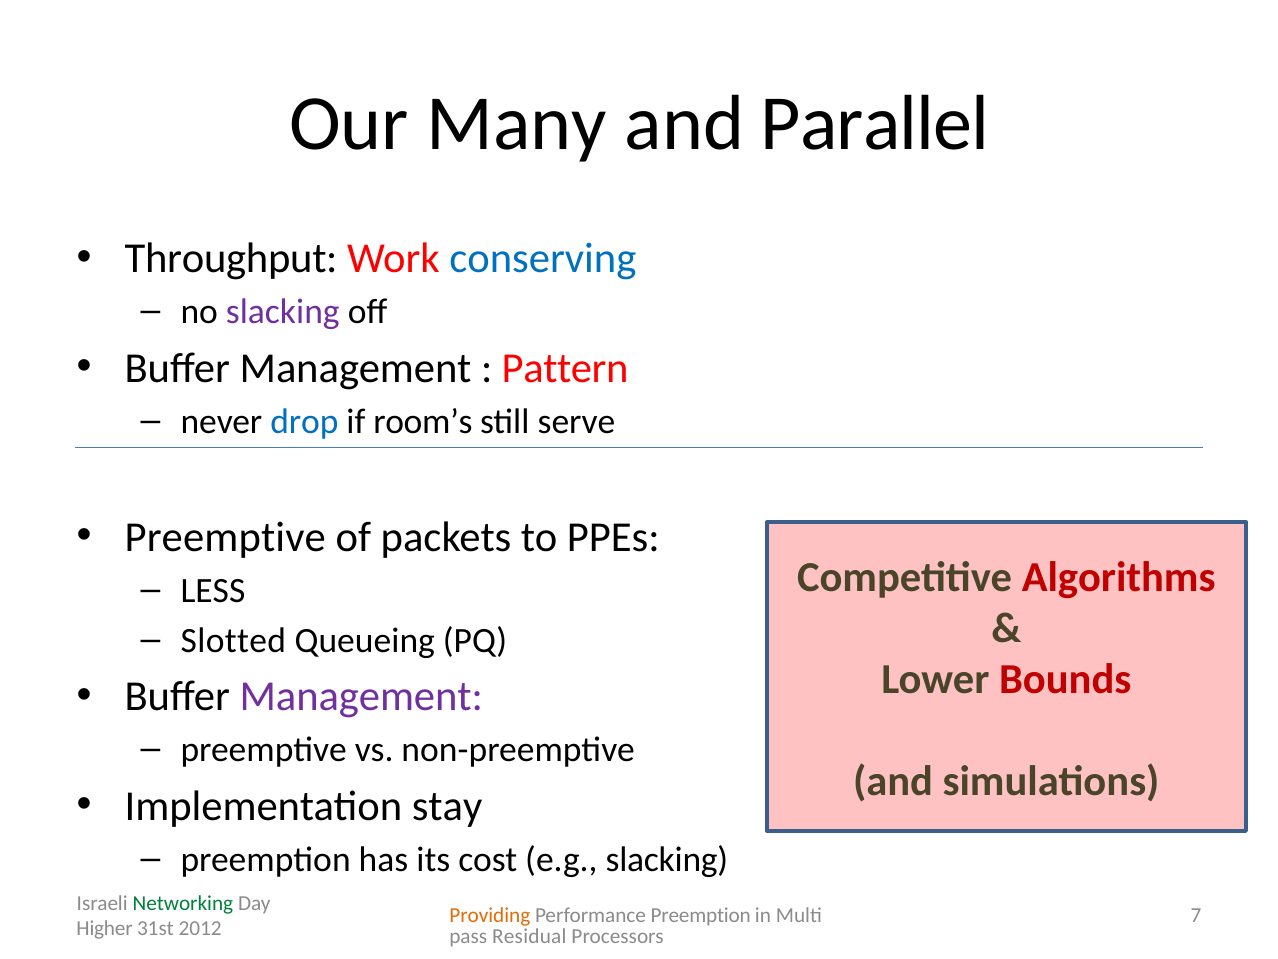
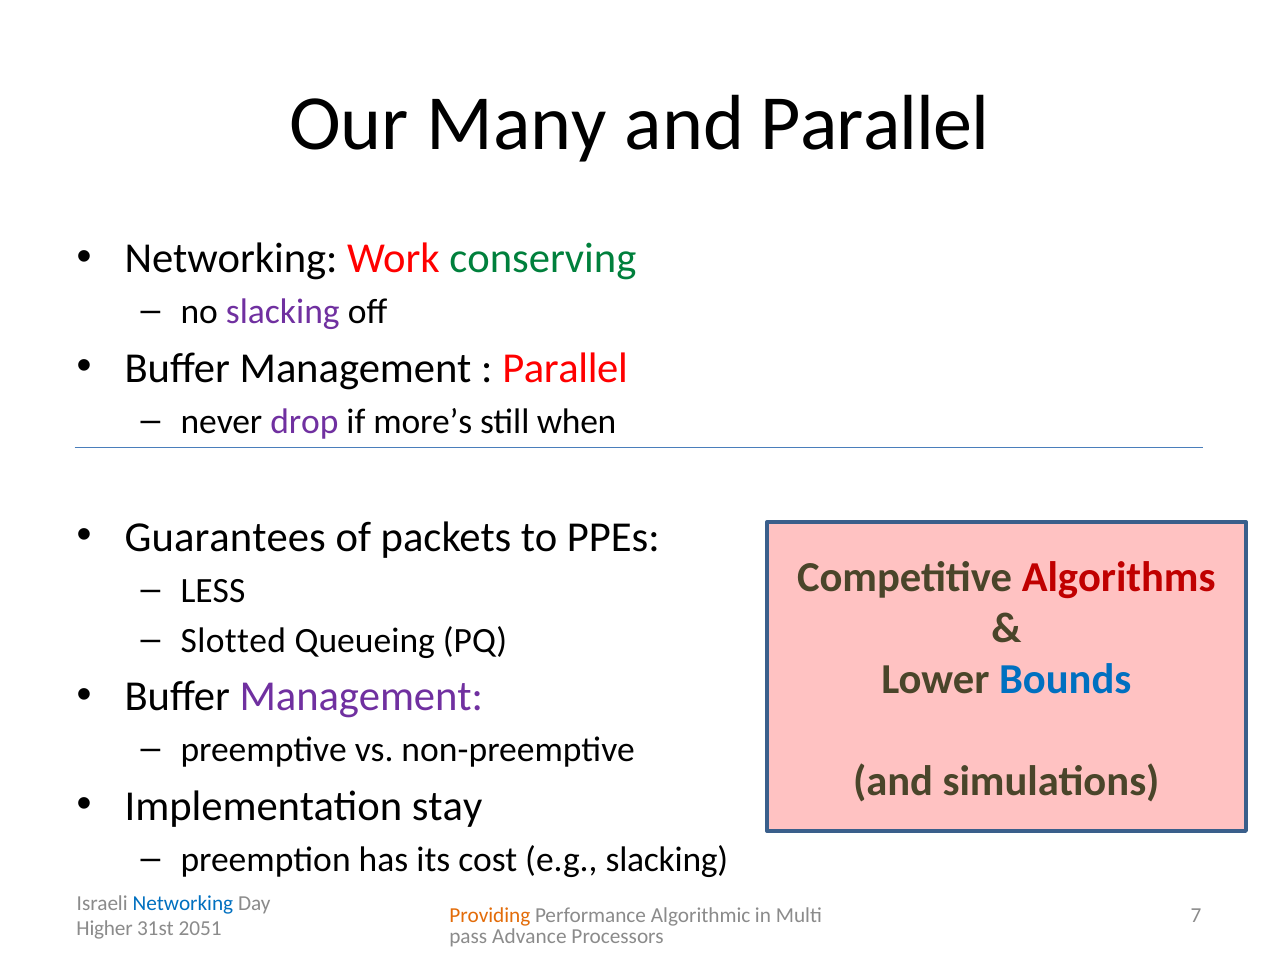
Throughput at (231, 259): Throughput -> Networking
conserving colour: blue -> green
Pattern at (565, 368): Pattern -> Parallel
drop colour: blue -> purple
room’s: room’s -> more’s
serve: serve -> when
Preemptive at (225, 537): Preemptive -> Guarantees
Bounds colour: red -> blue
Networking at (183, 903) colour: green -> blue
Performance Preemption: Preemption -> Algorithmic
2012: 2012 -> 2051
Residual: Residual -> Advance
